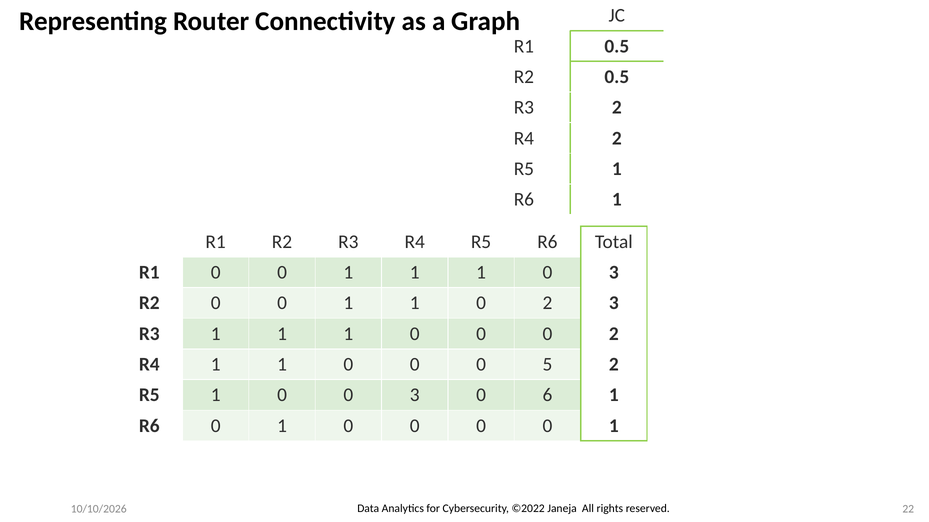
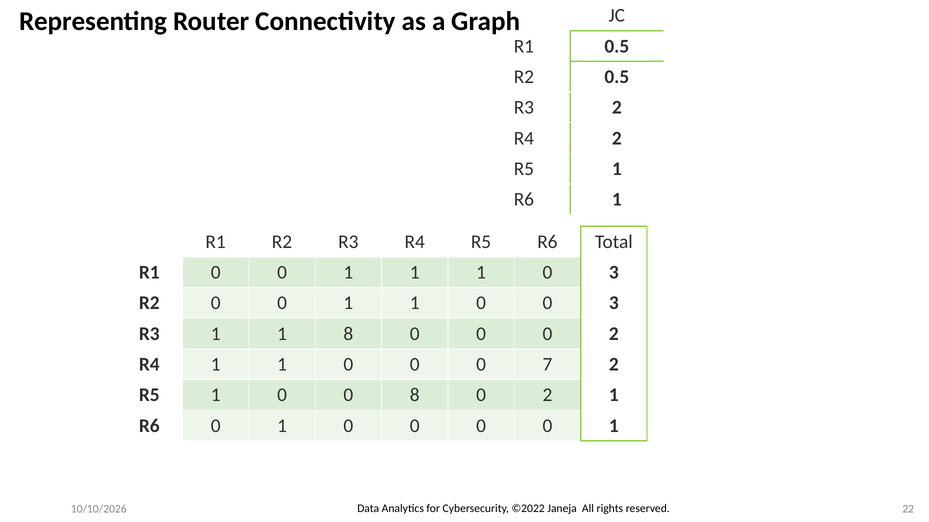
2 at (547, 303): 2 -> 0
R3 1 1 1: 1 -> 8
5: 5 -> 7
0 3: 3 -> 8
0 6: 6 -> 2
